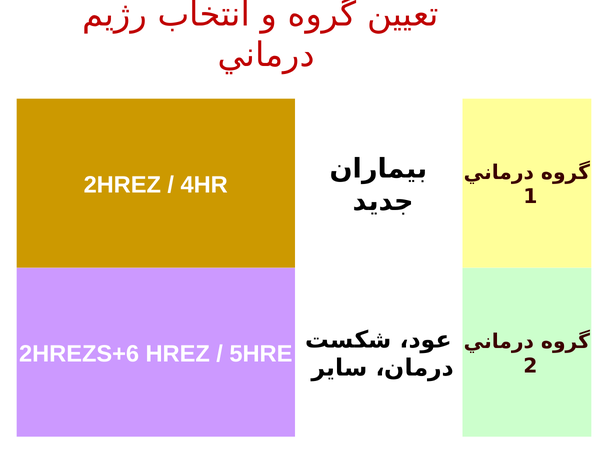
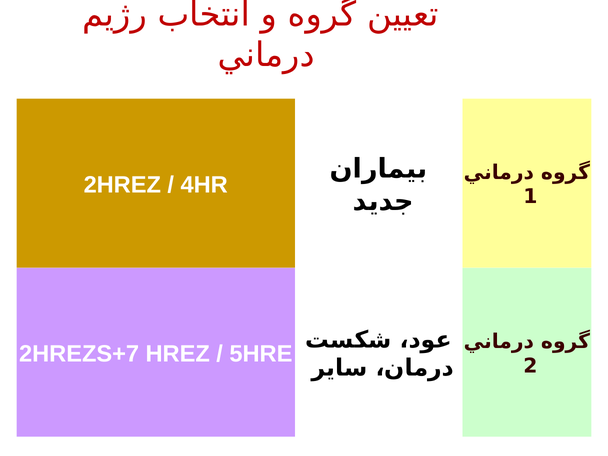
2HREZS+6: 2HREZS+6 -> 2HREZS+7
